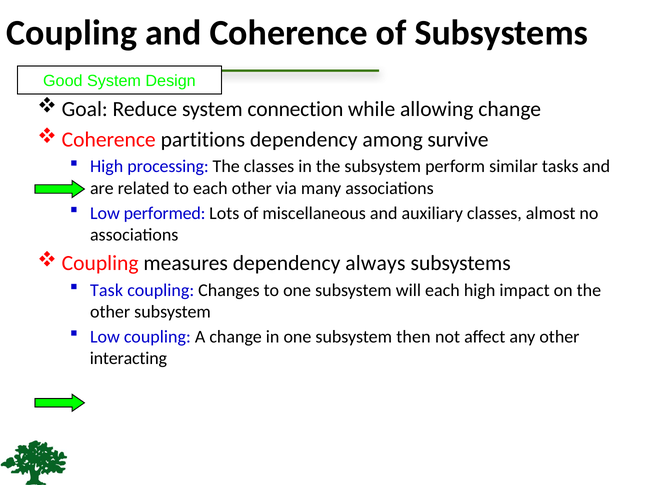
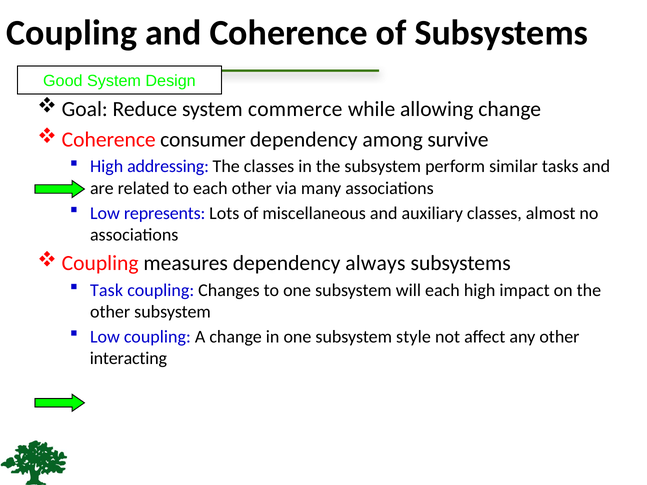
connection: connection -> commerce
partitions: partitions -> consumer
processing: processing -> addressing
performed: performed -> represents
then: then -> style
